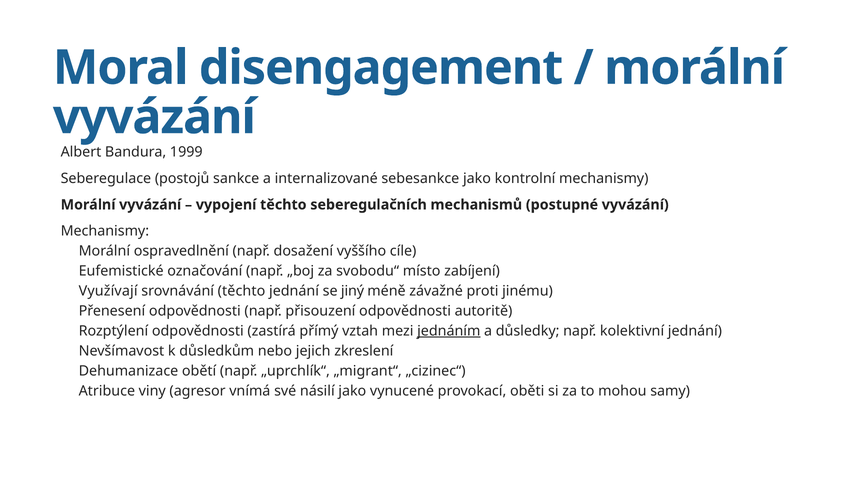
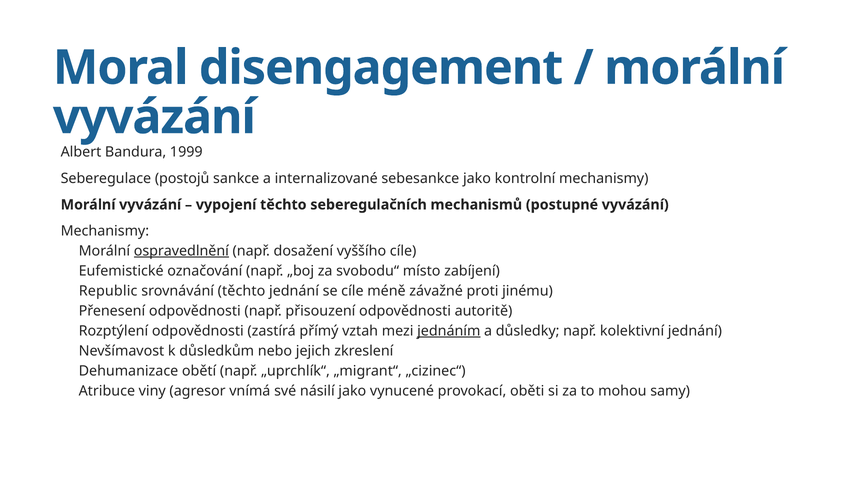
ospravedlnění underline: none -> present
Využívají: Využívají -> Republic
se jiný: jiný -> cíle
